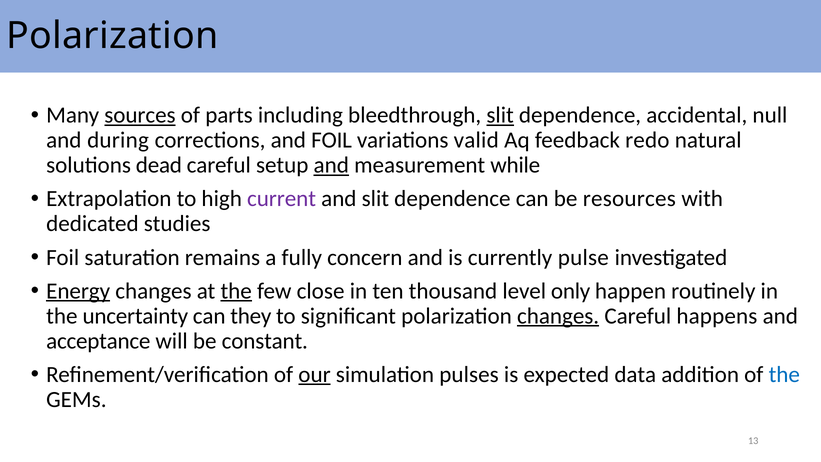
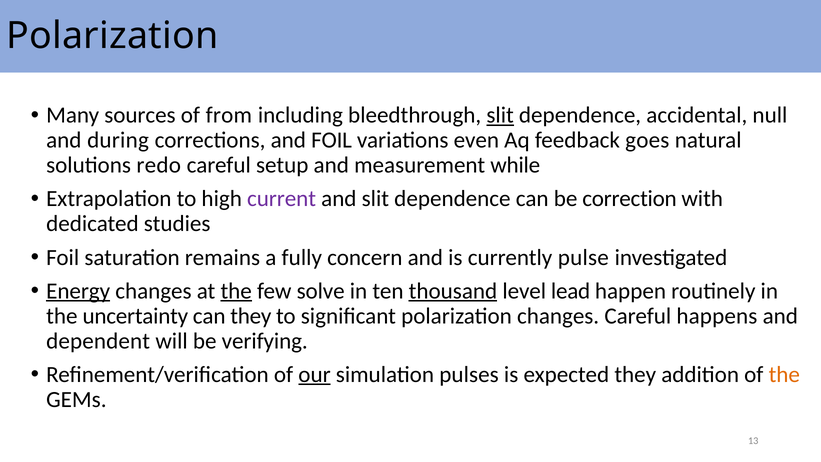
sources underline: present -> none
parts: parts -> from
valid: valid -> even
redo: redo -> goes
dead: dead -> redo
and at (331, 165) underline: present -> none
resources: resources -> correction
close: close -> solve
thousand underline: none -> present
only: only -> lead
changes at (558, 316) underline: present -> none
acceptance: acceptance -> dependent
constant: constant -> verifying
expected data: data -> they
the at (784, 374) colour: blue -> orange
